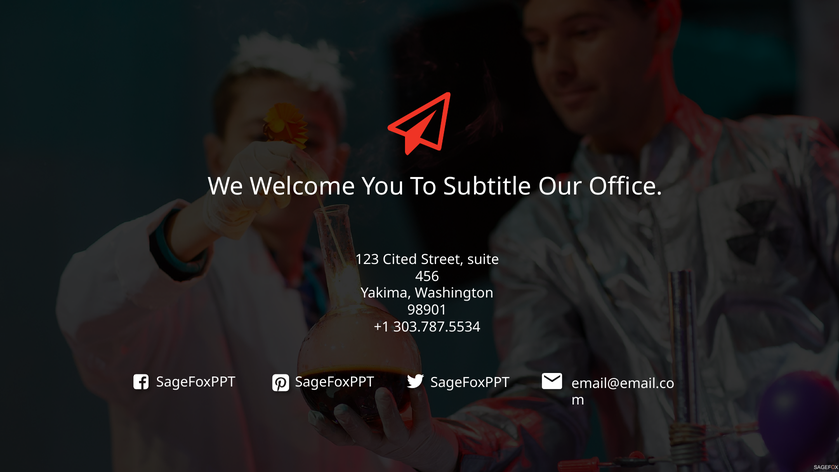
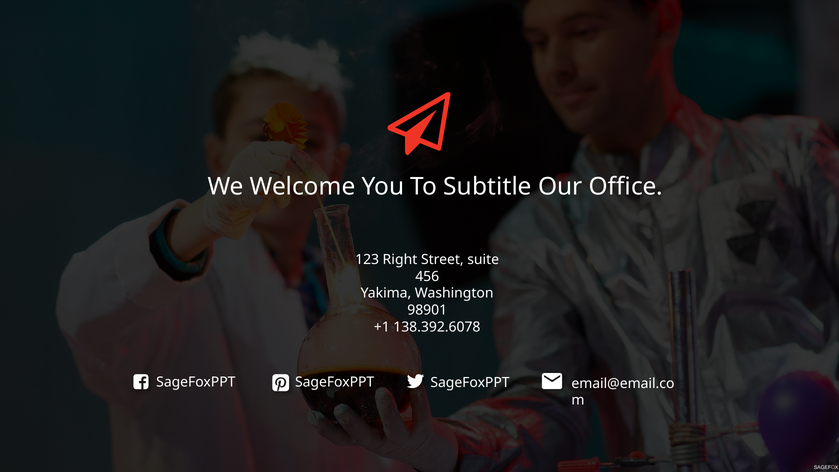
Cited: Cited -> Right
303.787.5534: 303.787.5534 -> 138.392.6078
